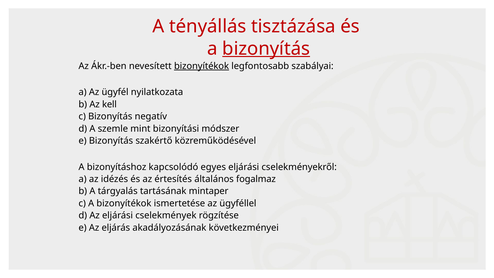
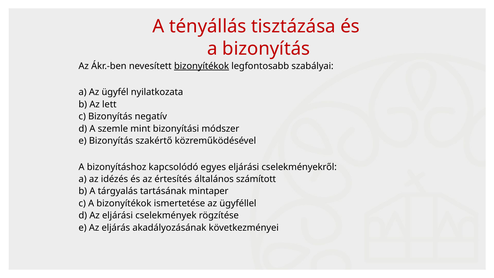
bizonyítás at (266, 49) underline: present -> none
kell: kell -> lett
fogalmaz: fogalmaz -> számított
